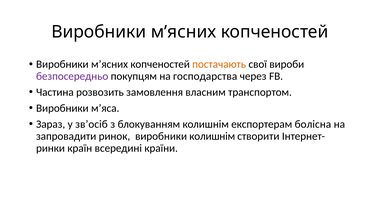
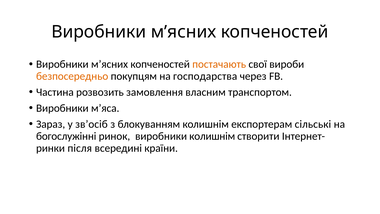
безпосередньо colour: purple -> orange
болісна: болісна -> сільські
запровадити: запровадити -> богослужінні
країн: країн -> після
